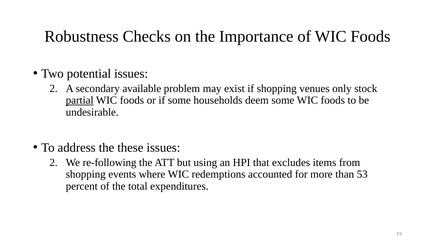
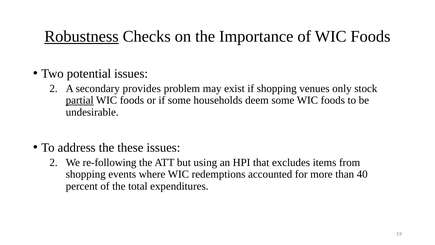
Robustness underline: none -> present
available: available -> provides
53: 53 -> 40
